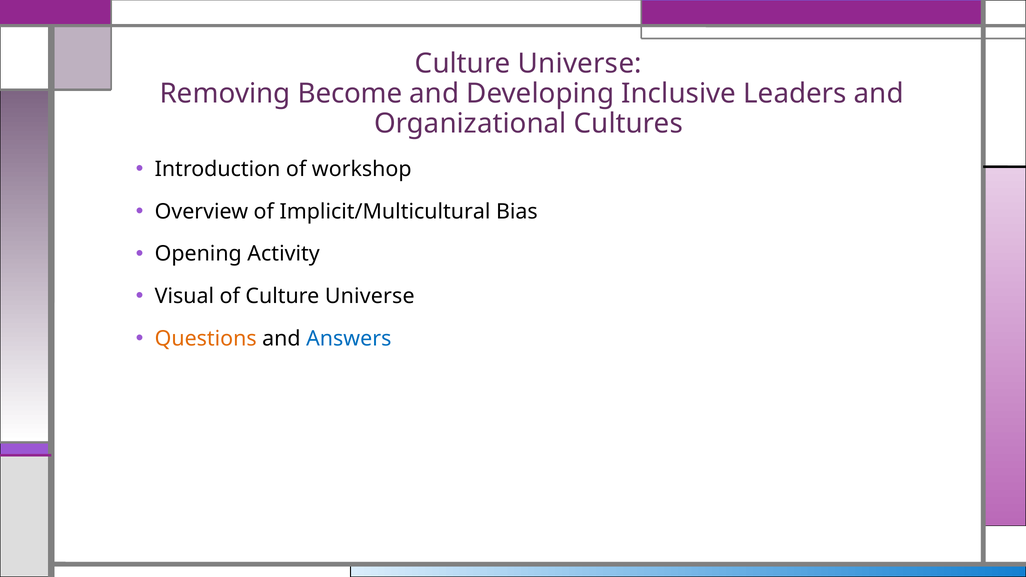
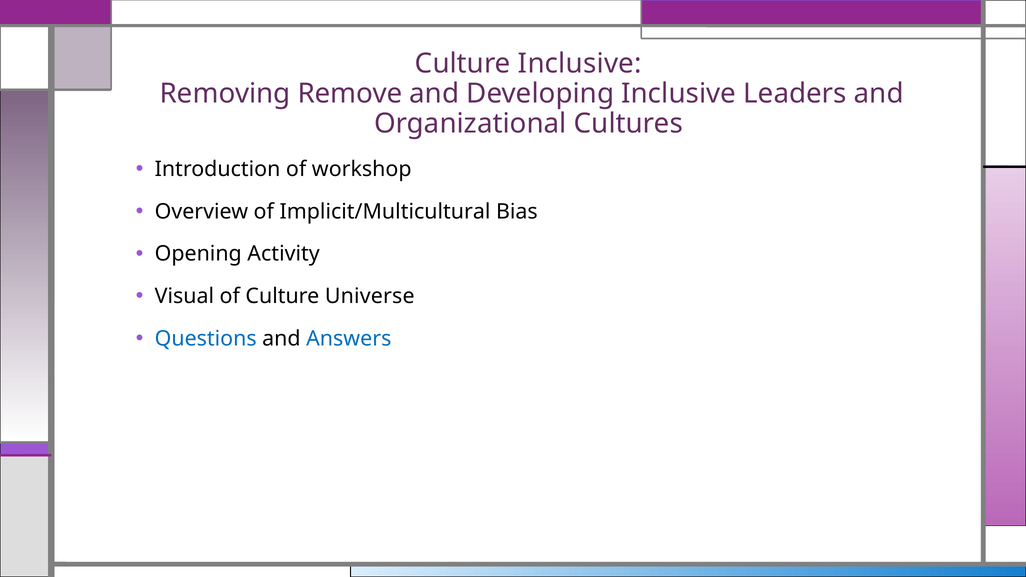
Universe at (580, 64): Universe -> Inclusive
Become: Become -> Remove
Questions colour: orange -> blue
